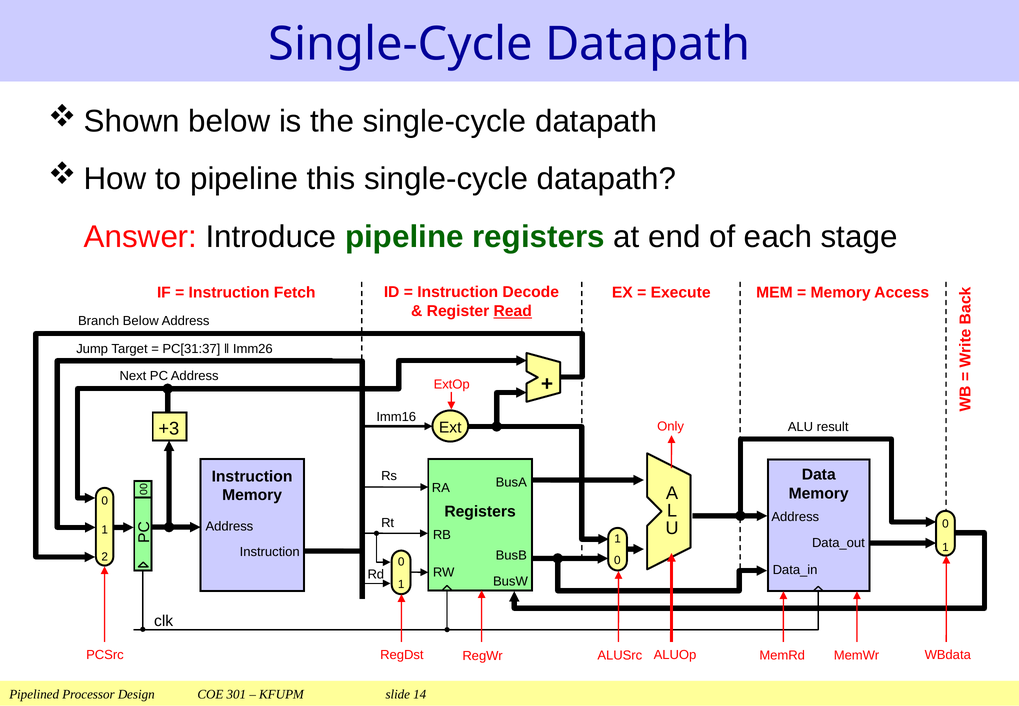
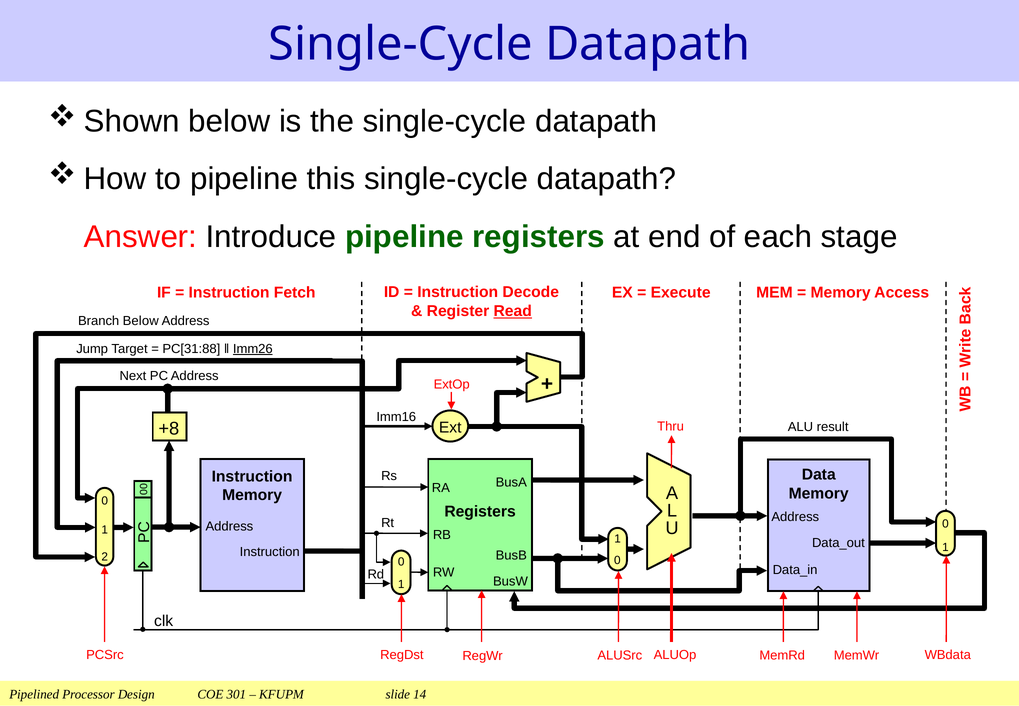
PC[31:37: PC[31:37 -> PC[31:88
Imm26 underline: none -> present
+3: +3 -> +8
Only: Only -> Thru
